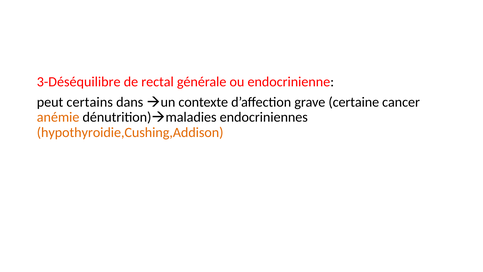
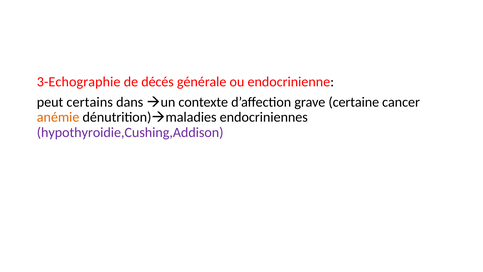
3-Déséquilibre: 3-Déséquilibre -> 3-Echographie
rectal: rectal -> décés
hypothyroidie,Cushing,Addison colour: orange -> purple
